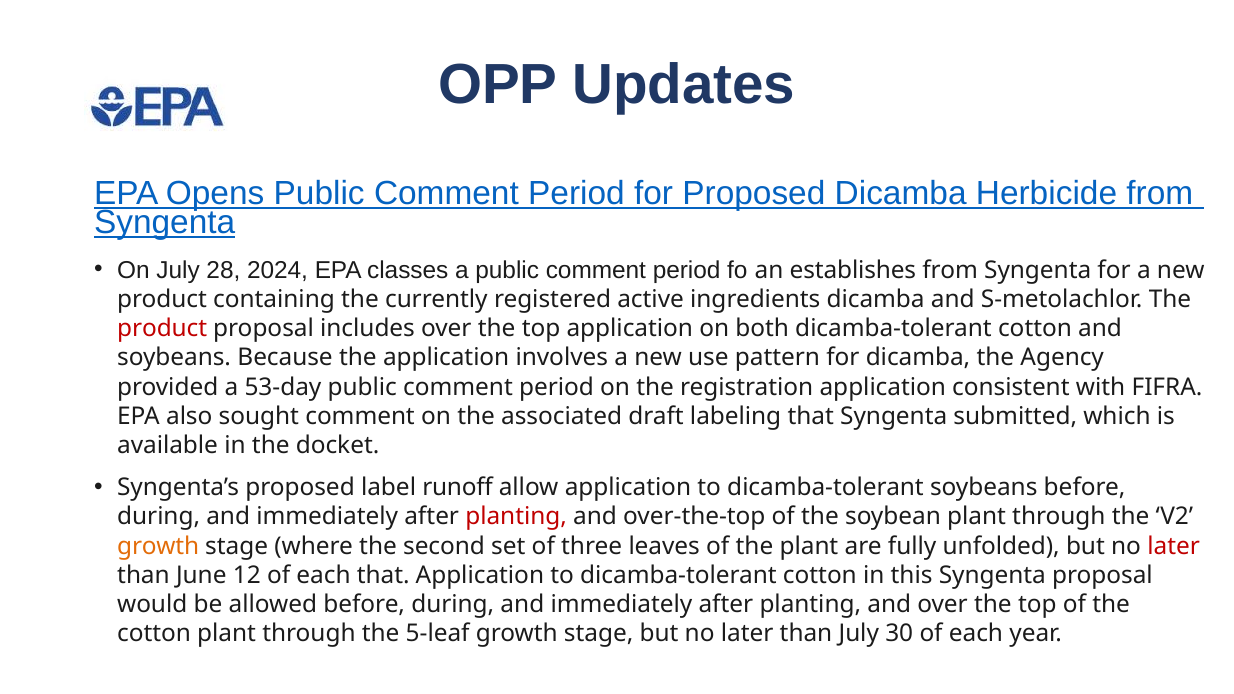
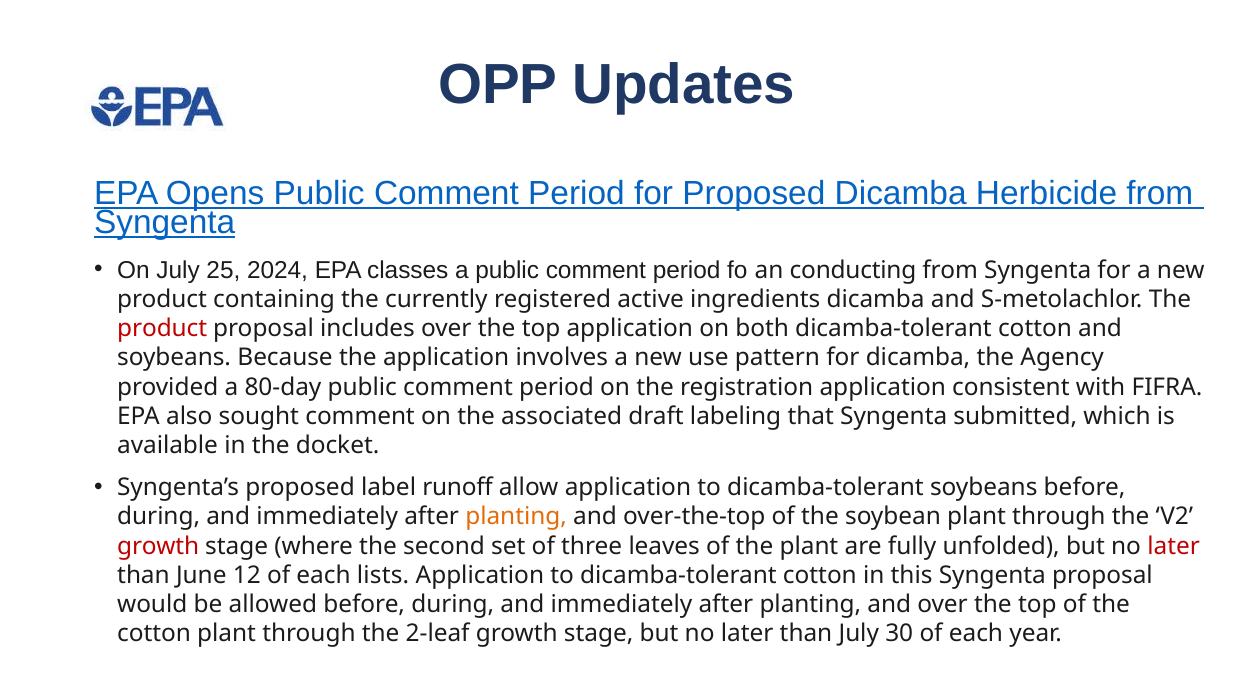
28: 28 -> 25
establishes: establishes -> conducting
53-day: 53-day -> 80-day
planting at (516, 517) colour: red -> orange
growth at (158, 546) colour: orange -> red
each that: that -> lists
5-leaf: 5-leaf -> 2-leaf
